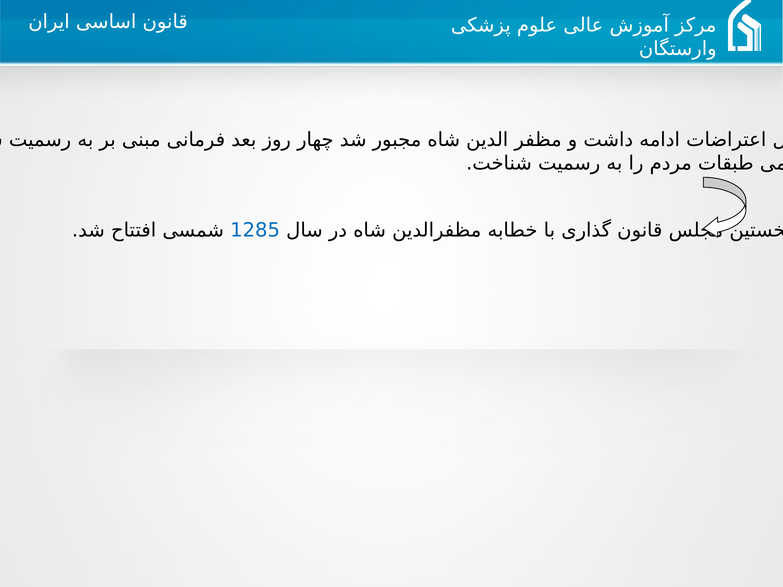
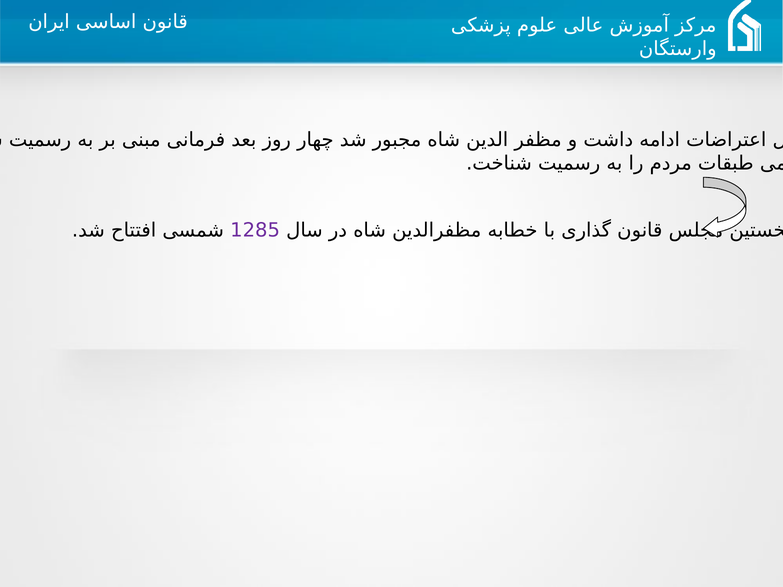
1285 colour: blue -> purple
